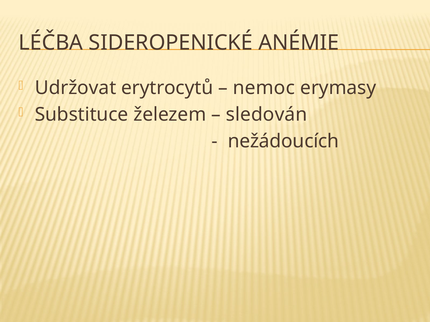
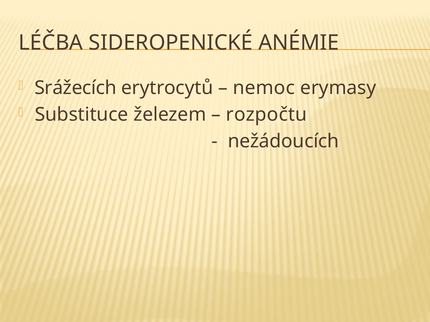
Udržovat: Udržovat -> Srážecích
sledován: sledován -> rozpočtu
